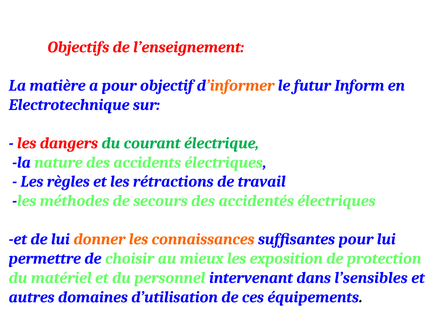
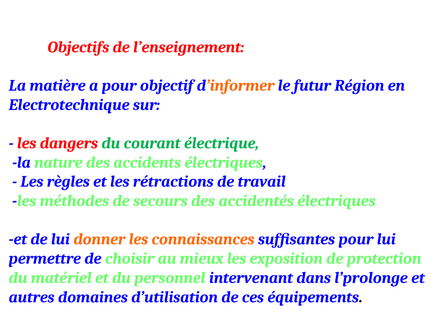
Inform: Inform -> Région
l’sensibles: l’sensibles -> l’prolonge
